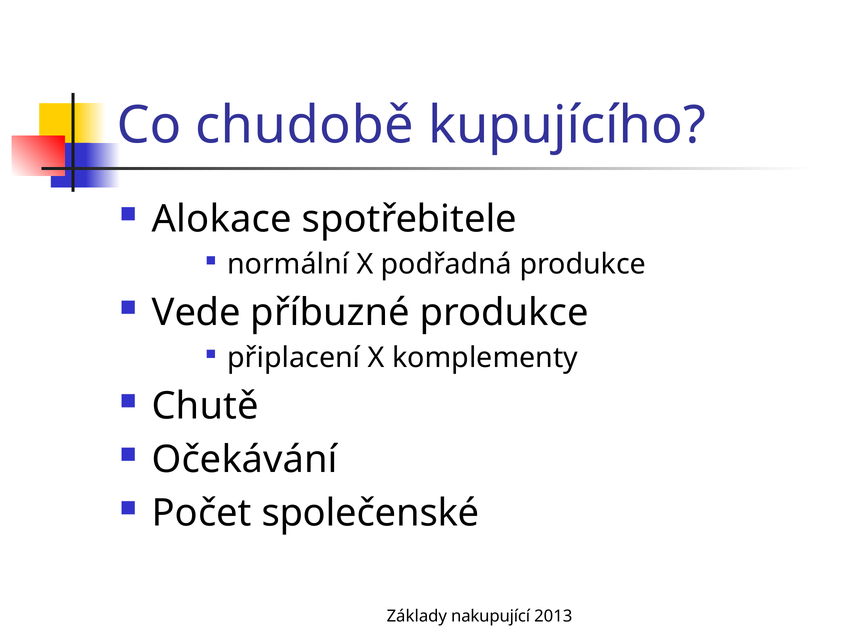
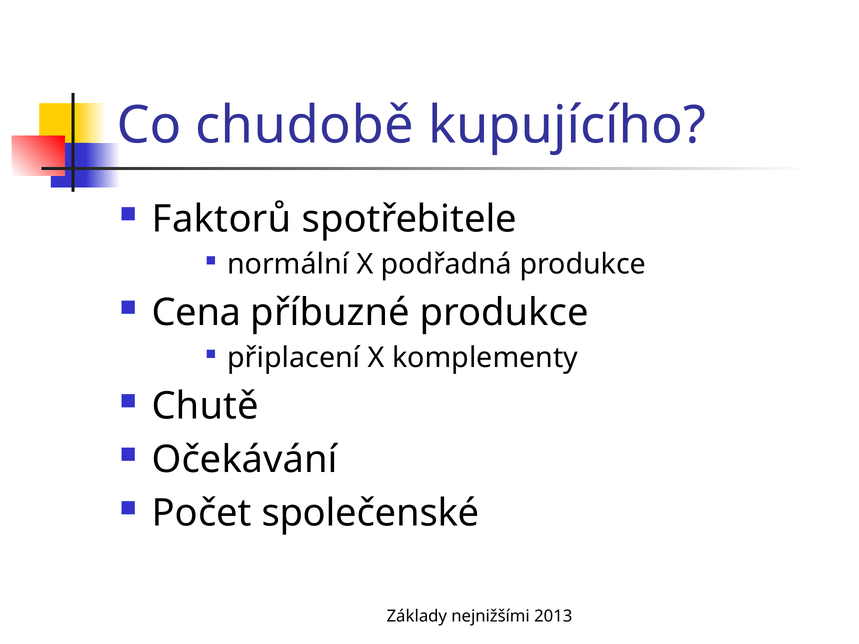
Alokace: Alokace -> Faktorů
Vede: Vede -> Cena
nakupující: nakupující -> nejnižšími
